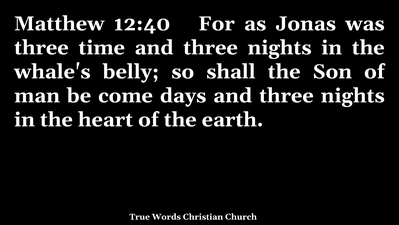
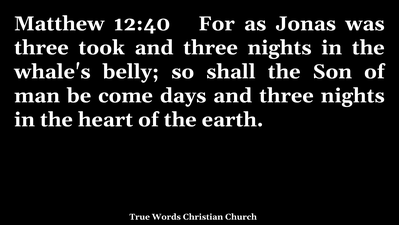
time: time -> took
